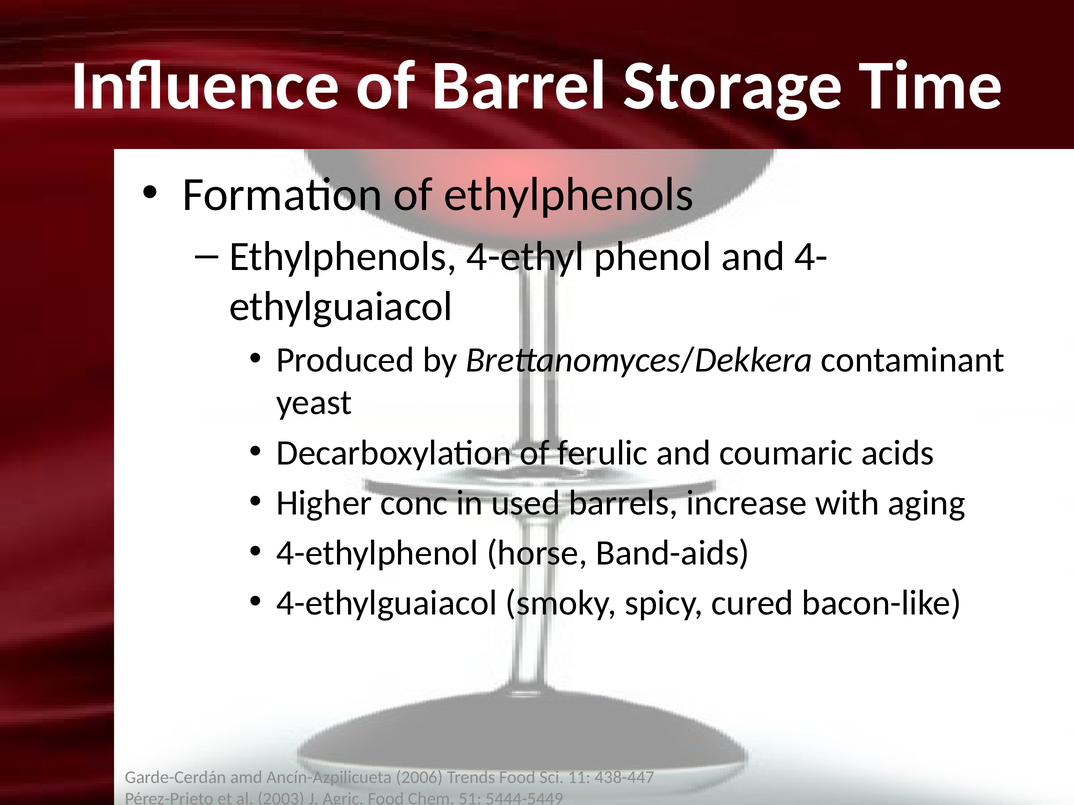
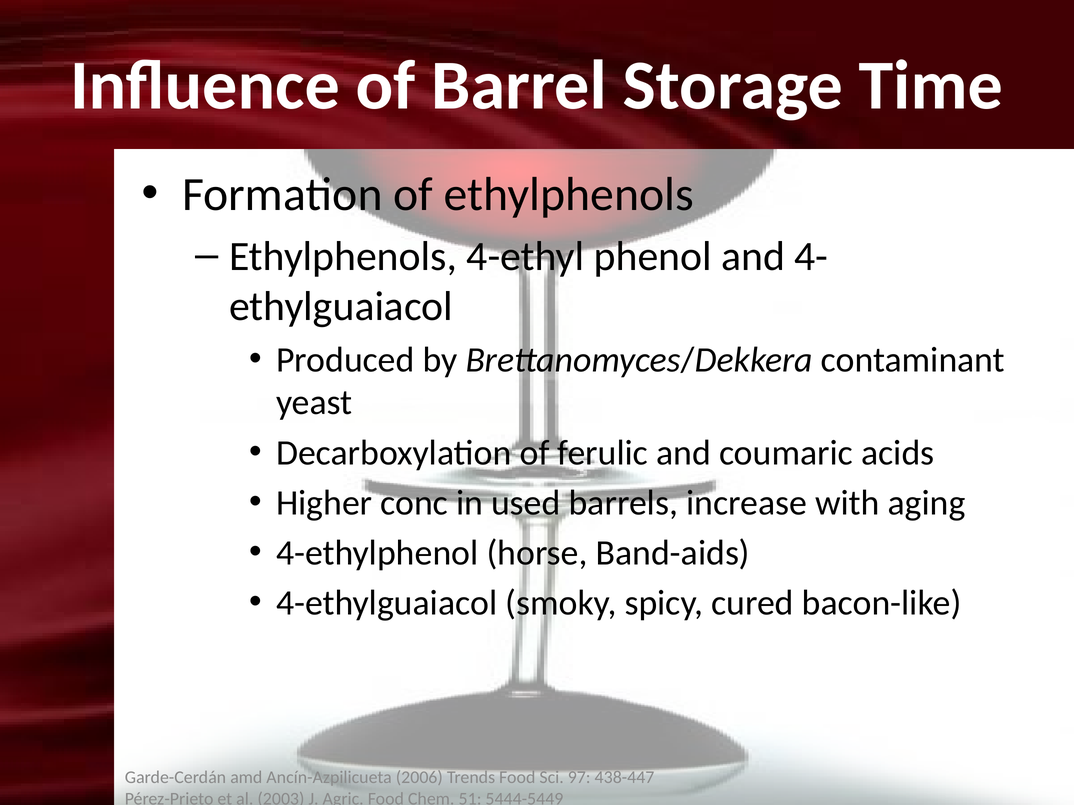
11: 11 -> 97
